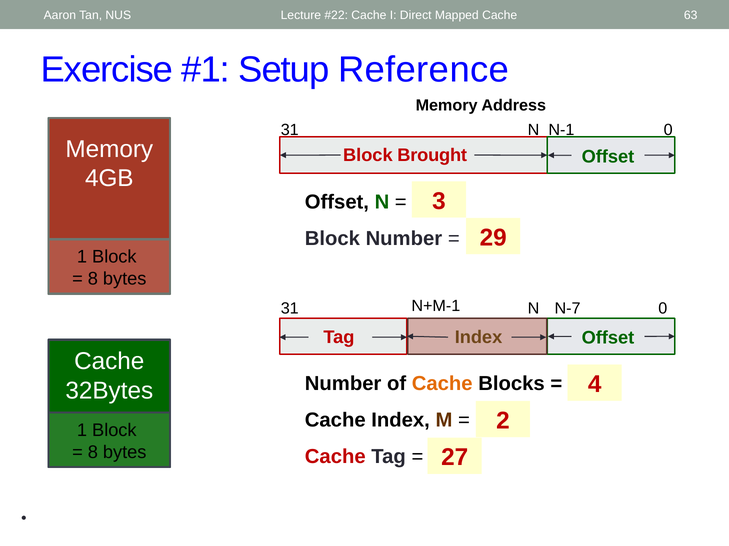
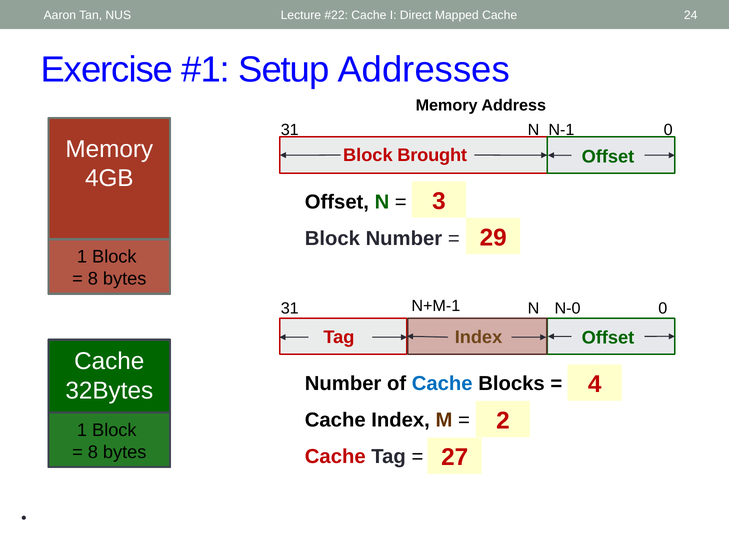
63: 63 -> 24
Reference: Reference -> Addresses
N-7: N-7 -> N-0
Cache at (442, 384) colour: orange -> blue
